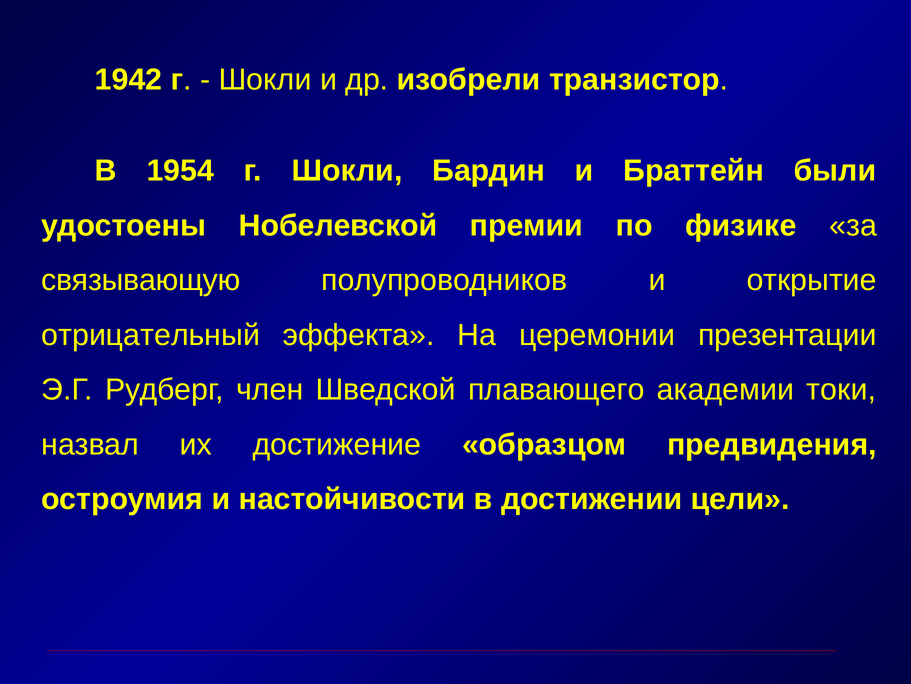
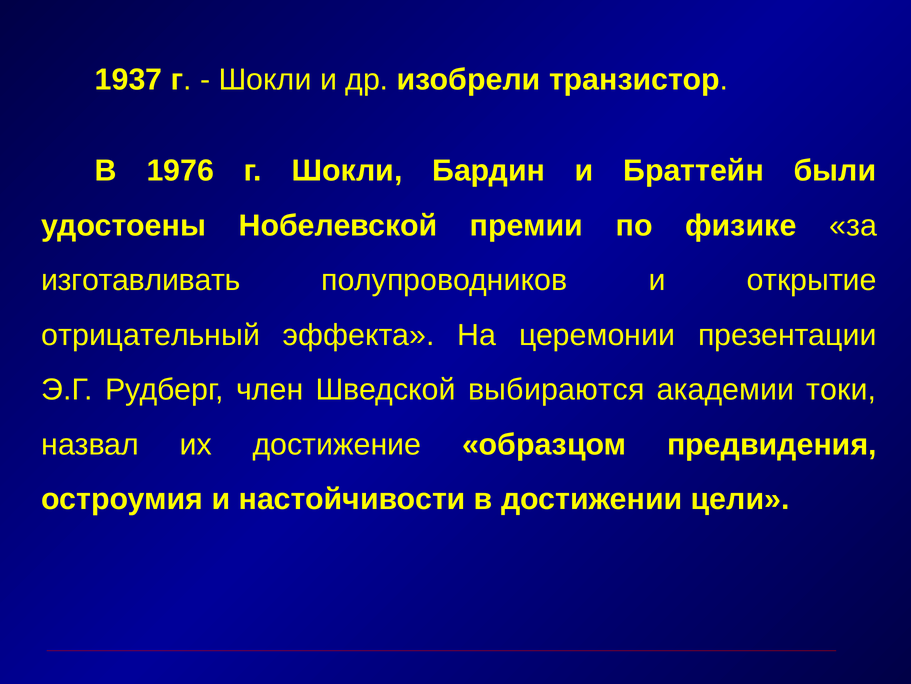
1942: 1942 -> 1937
1954: 1954 -> 1976
связывающую: связывающую -> изготавливать
плавающего: плавающего -> выбираются
